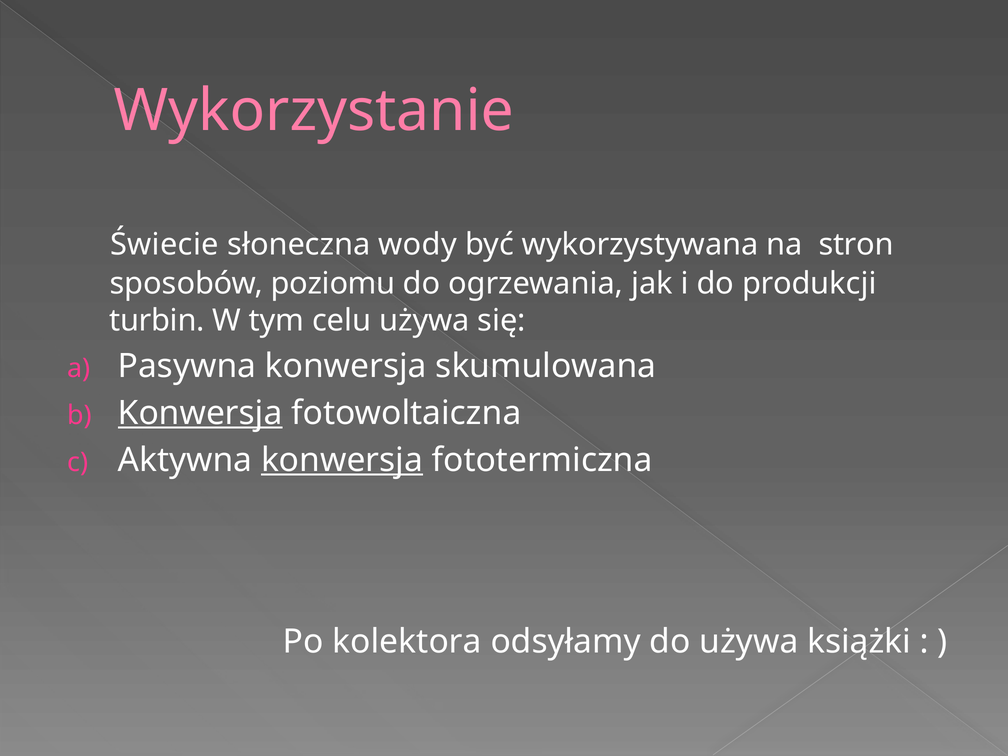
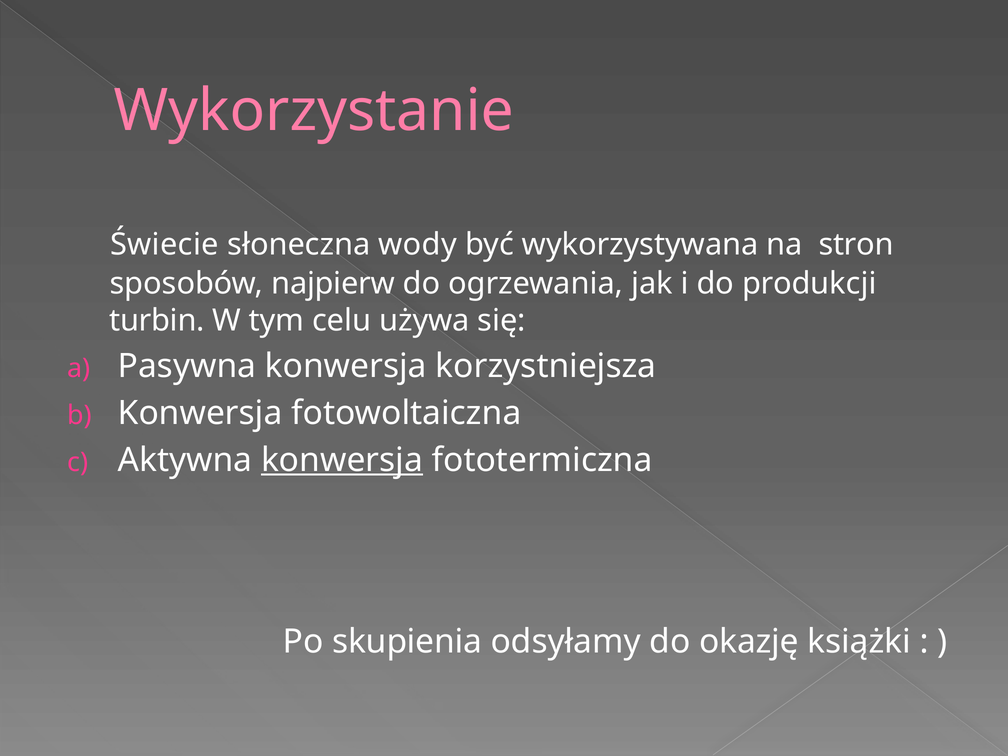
poziomu: poziomu -> najpierw
skumulowana: skumulowana -> korzystniejsza
Konwersja at (200, 413) underline: present -> none
kolektora: kolektora -> skupienia
do używa: używa -> okazję
